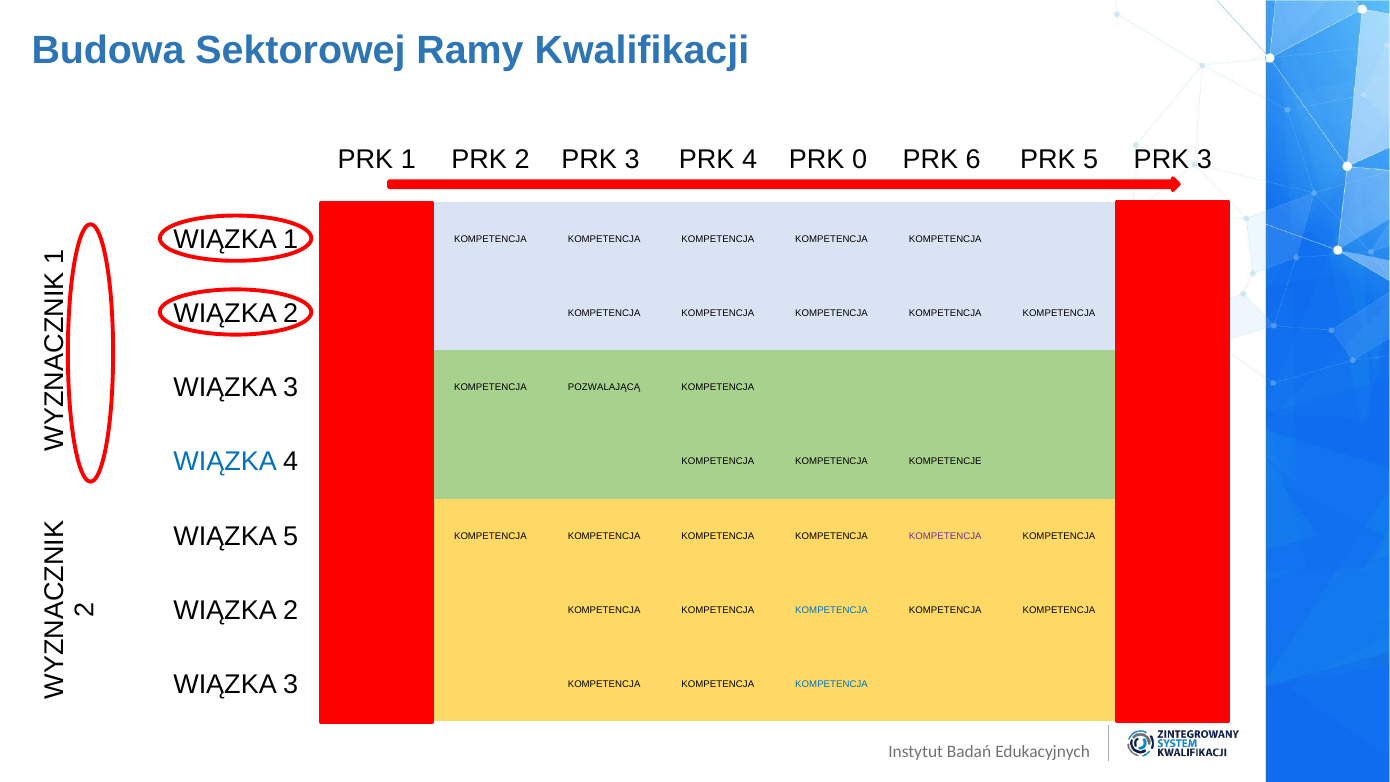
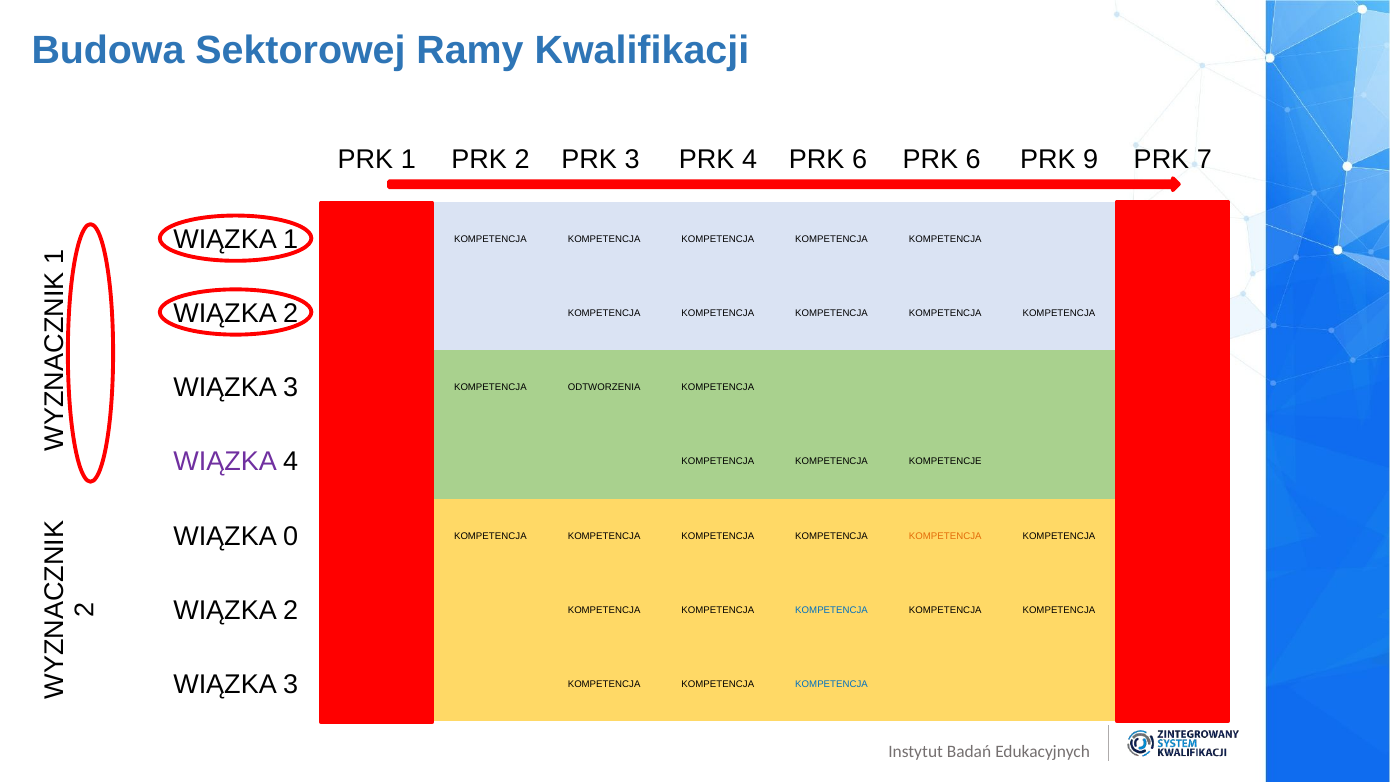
4 PRK 0: 0 -> 6
PRK 5: 5 -> 9
3 at (1204, 159): 3 -> 7
POZWALAJĄCĄ: POZWALAJĄCĄ -> ODTWORZENIA
WIĄZKA at (225, 462) colour: blue -> purple
WIĄZKA 5: 5 -> 0
KOMPETENCJA at (945, 536) colour: purple -> orange
